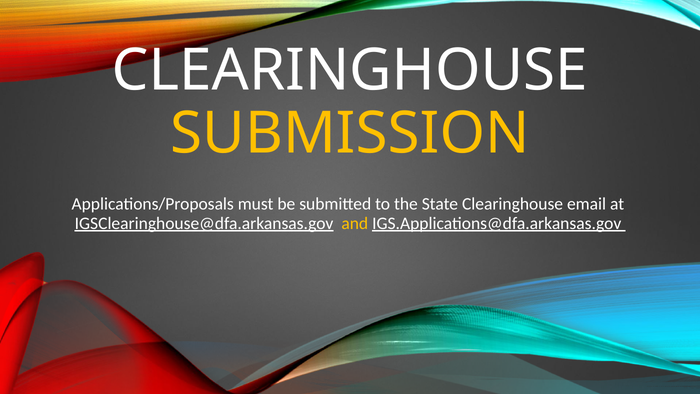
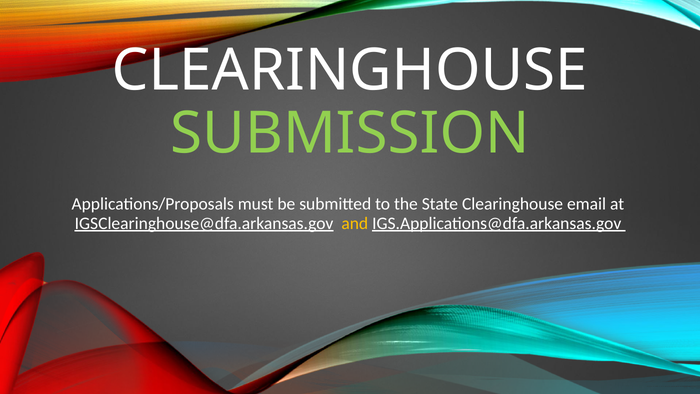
SUBMISSION colour: yellow -> light green
